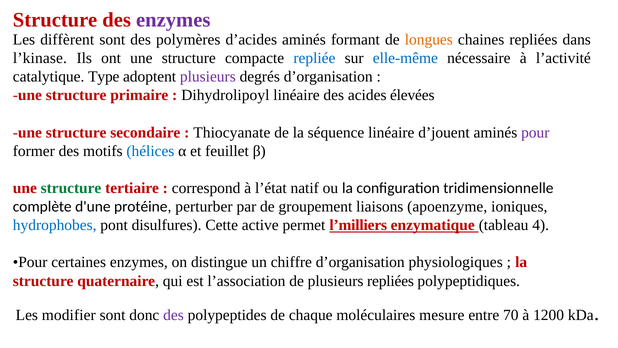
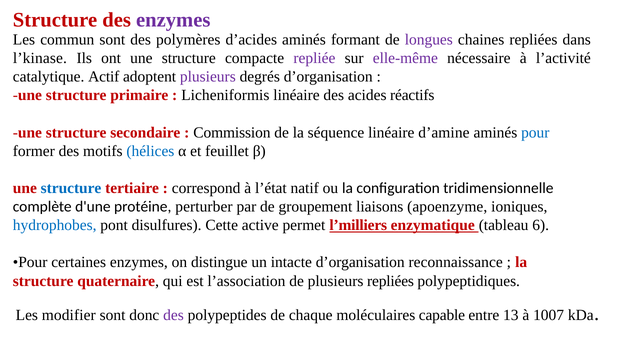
diffèrent: diffèrent -> commun
longues colour: orange -> purple
repliée colour: blue -> purple
elle-même colour: blue -> purple
Type: Type -> Actif
Dihydrolipoyl: Dihydrolipoyl -> Licheniformis
élevées: élevées -> réactifs
Thiocyanate: Thiocyanate -> Commission
d’jouent: d’jouent -> d’amine
pour at (535, 132) colour: purple -> blue
structure at (71, 188) colour: green -> blue
4: 4 -> 6
chiffre: chiffre -> intacte
physiologiques: physiologiques -> reconnaissance
mesure: mesure -> capable
70: 70 -> 13
1200: 1200 -> 1007
